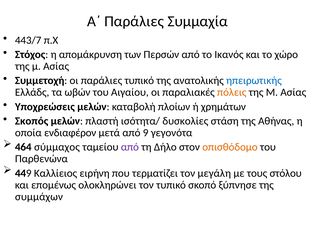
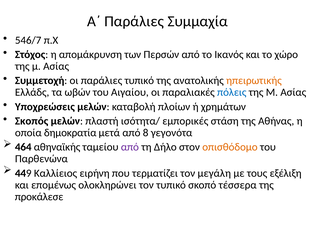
443/7: 443/7 -> 546/7
ηπειρωτικής colour: blue -> orange
πόλεις colour: orange -> blue
δυσκολίες: δυσκολίες -> εμπορικές
ενδιαφέρον: ενδιαφέρον -> δημοκρατία
9: 9 -> 8
σύμμαχος: σύμμαχος -> αθηναϊκής
στόλου: στόλου -> εξέλιξη
ξύπνησε: ξύπνησε -> τέσσερα
συμμάχων: συμμάχων -> προκάλεσε
